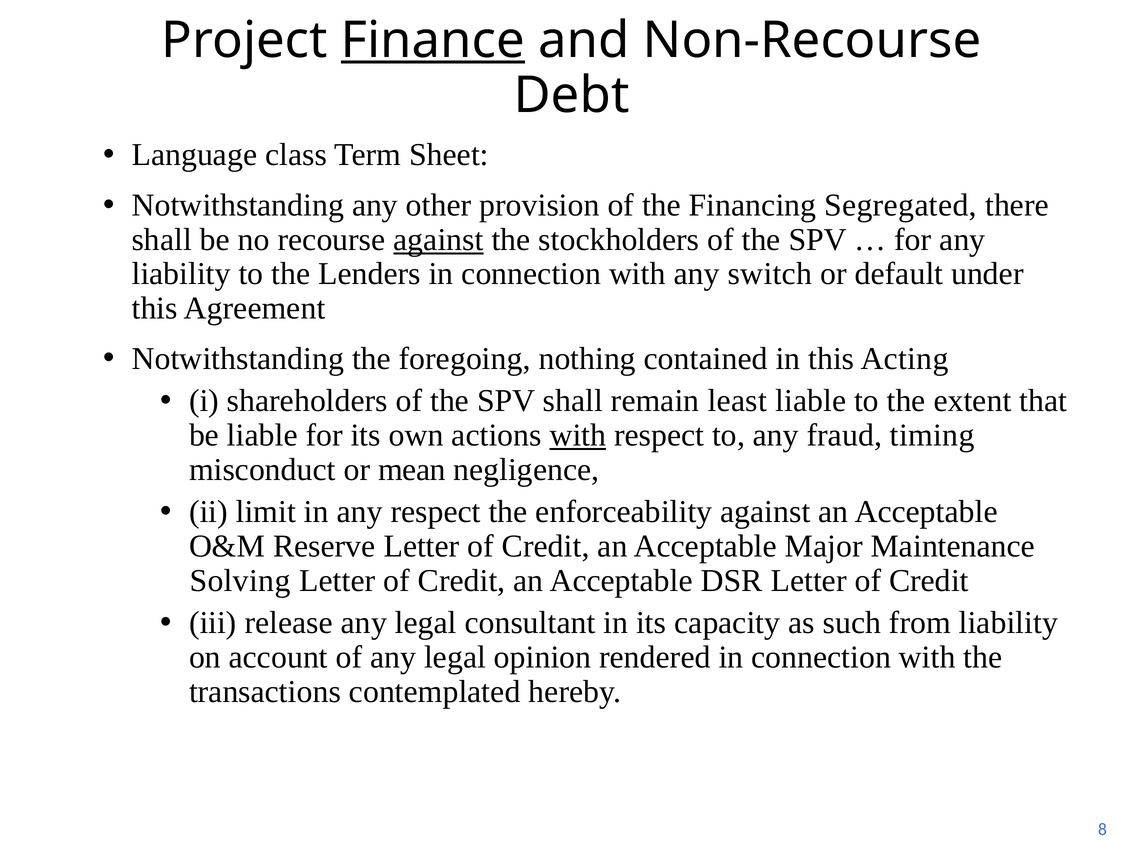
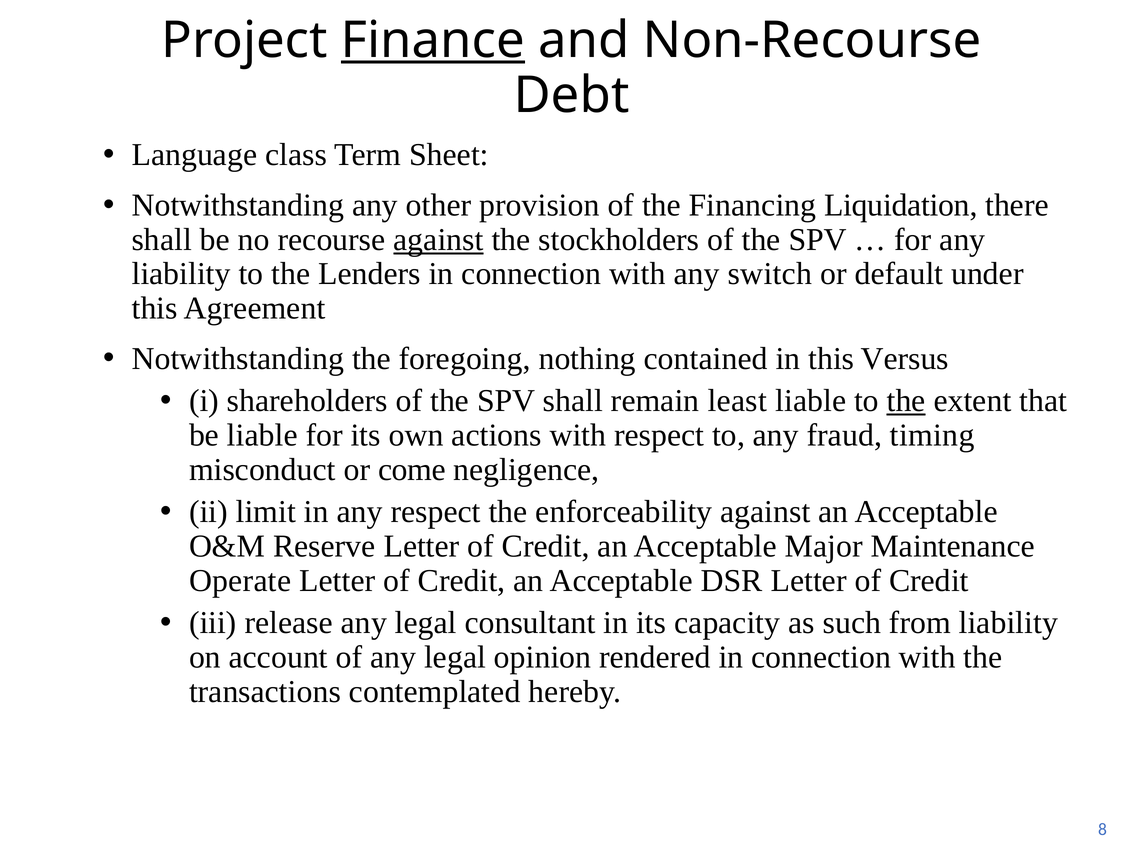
Segregated: Segregated -> Liquidation
Acting: Acting -> Versus
the at (906, 401) underline: none -> present
with at (578, 435) underline: present -> none
mean: mean -> come
Solving: Solving -> Operate
